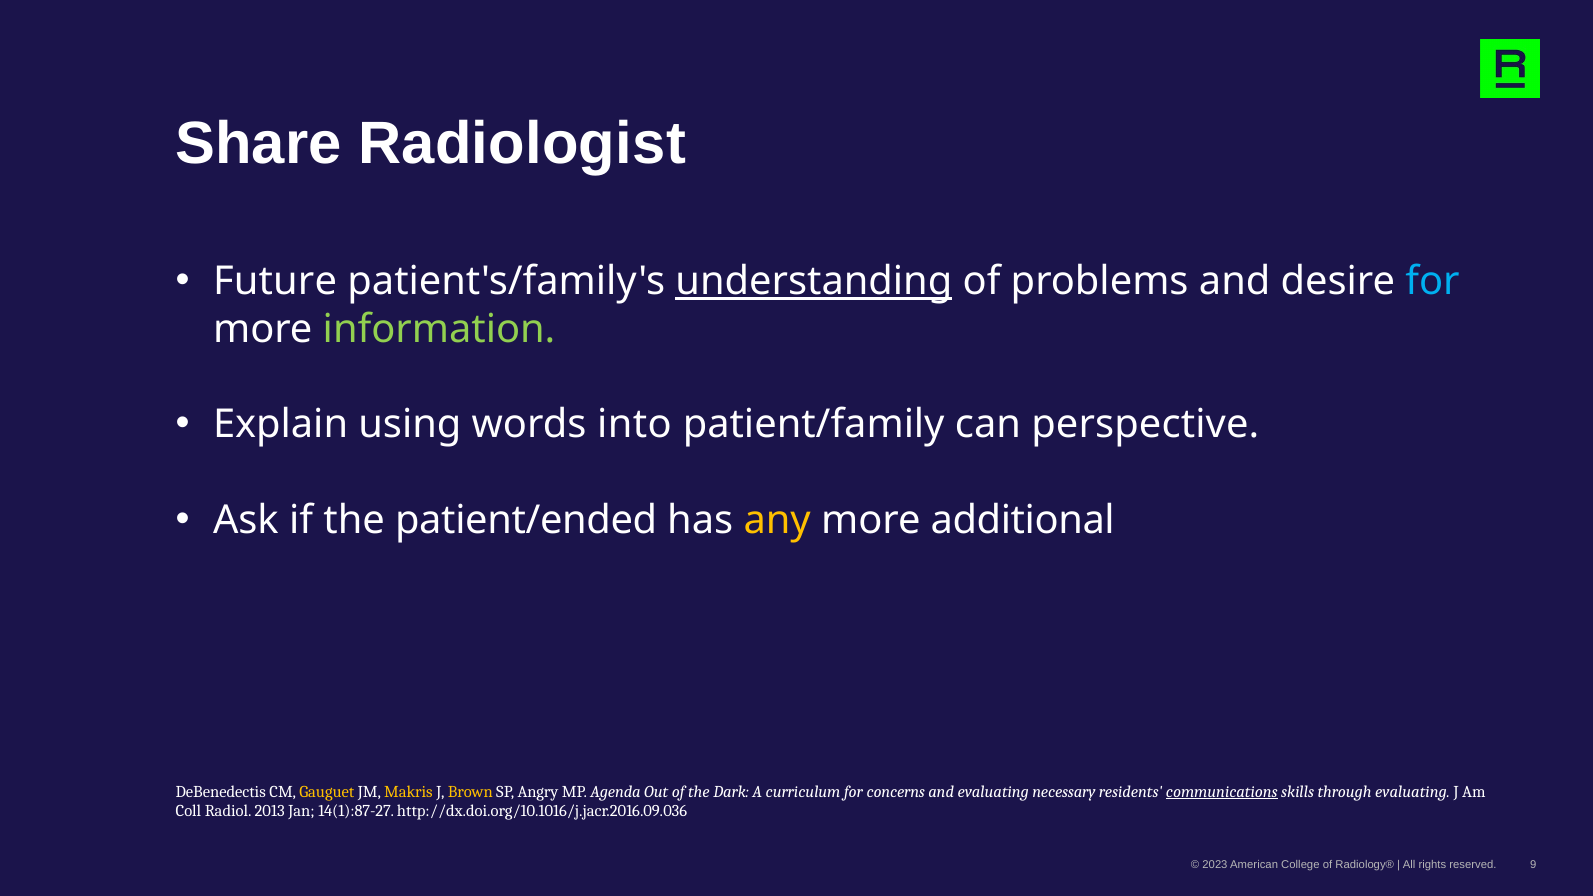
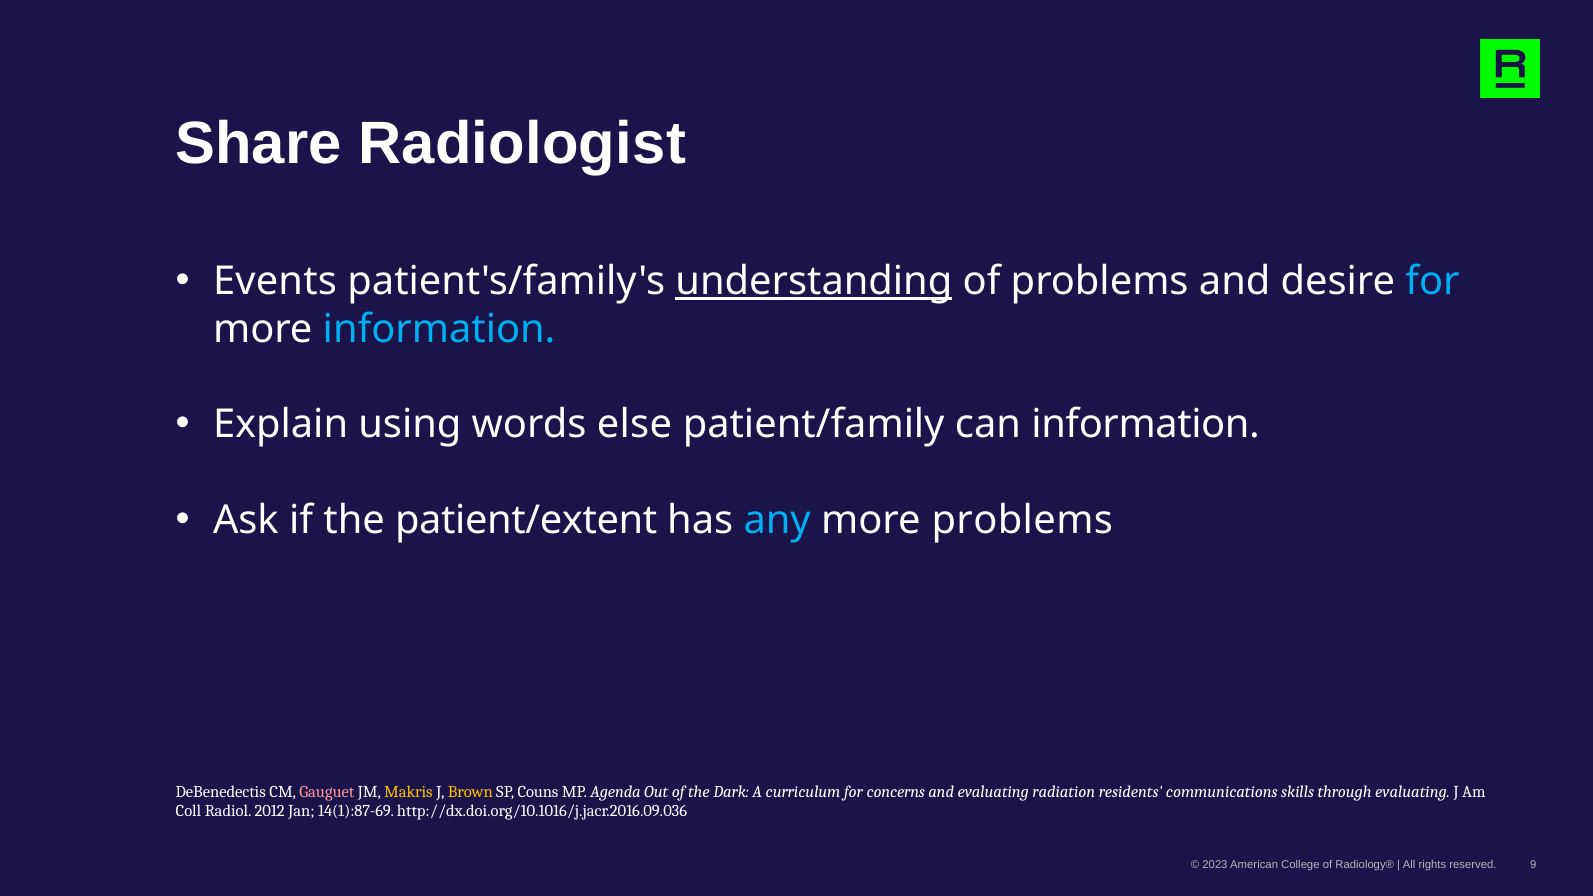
Future: Future -> Events
information at (439, 329) colour: light green -> light blue
into: into -> else
can perspective: perspective -> information
patient/ended: patient/ended -> patient/extent
any colour: yellow -> light blue
more additional: additional -> problems
Gauguet colour: yellow -> pink
Angry: Angry -> Couns
necessary: necessary -> radiation
communications underline: present -> none
2013: 2013 -> 2012
14(1):87-27: 14(1):87-27 -> 14(1):87-69
